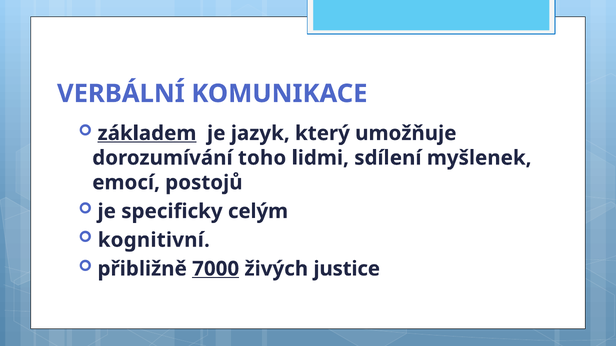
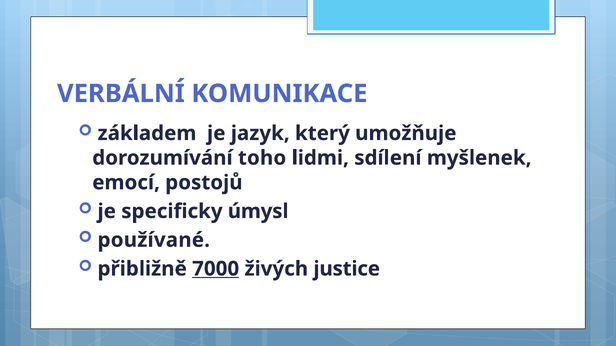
základem underline: present -> none
celým: celým -> úmysl
kognitivní: kognitivní -> používané
